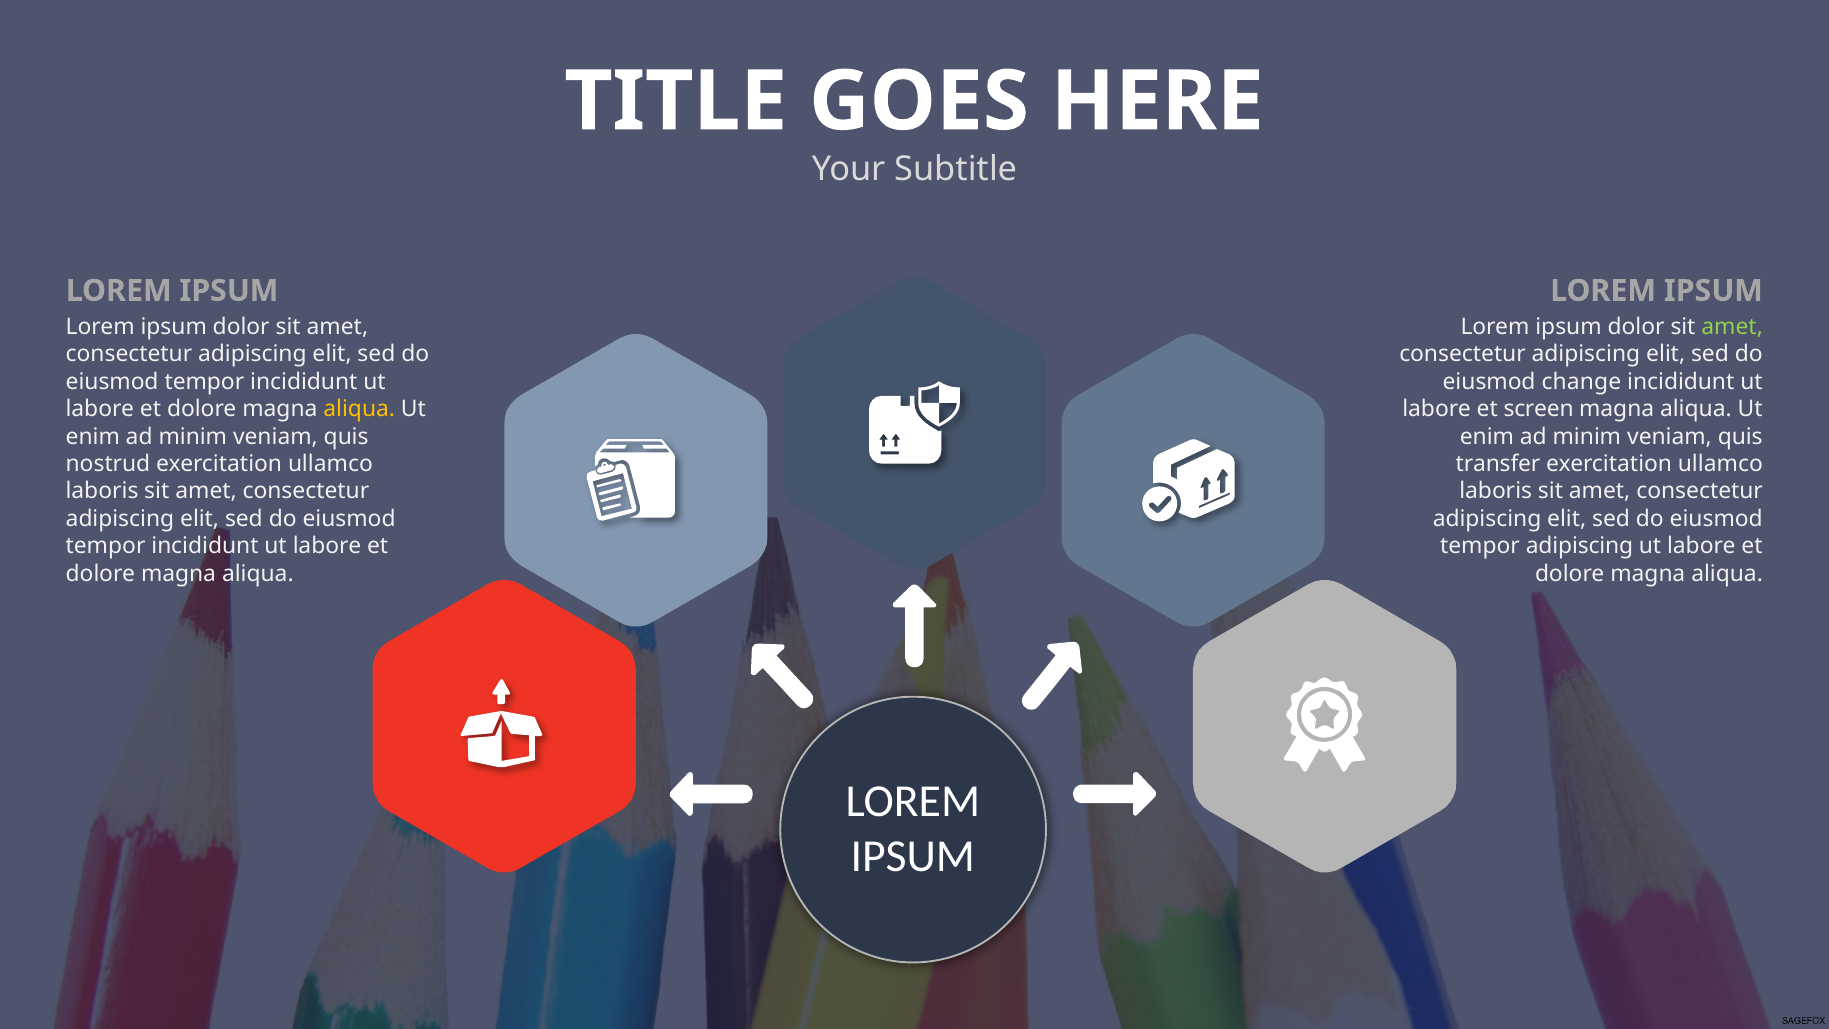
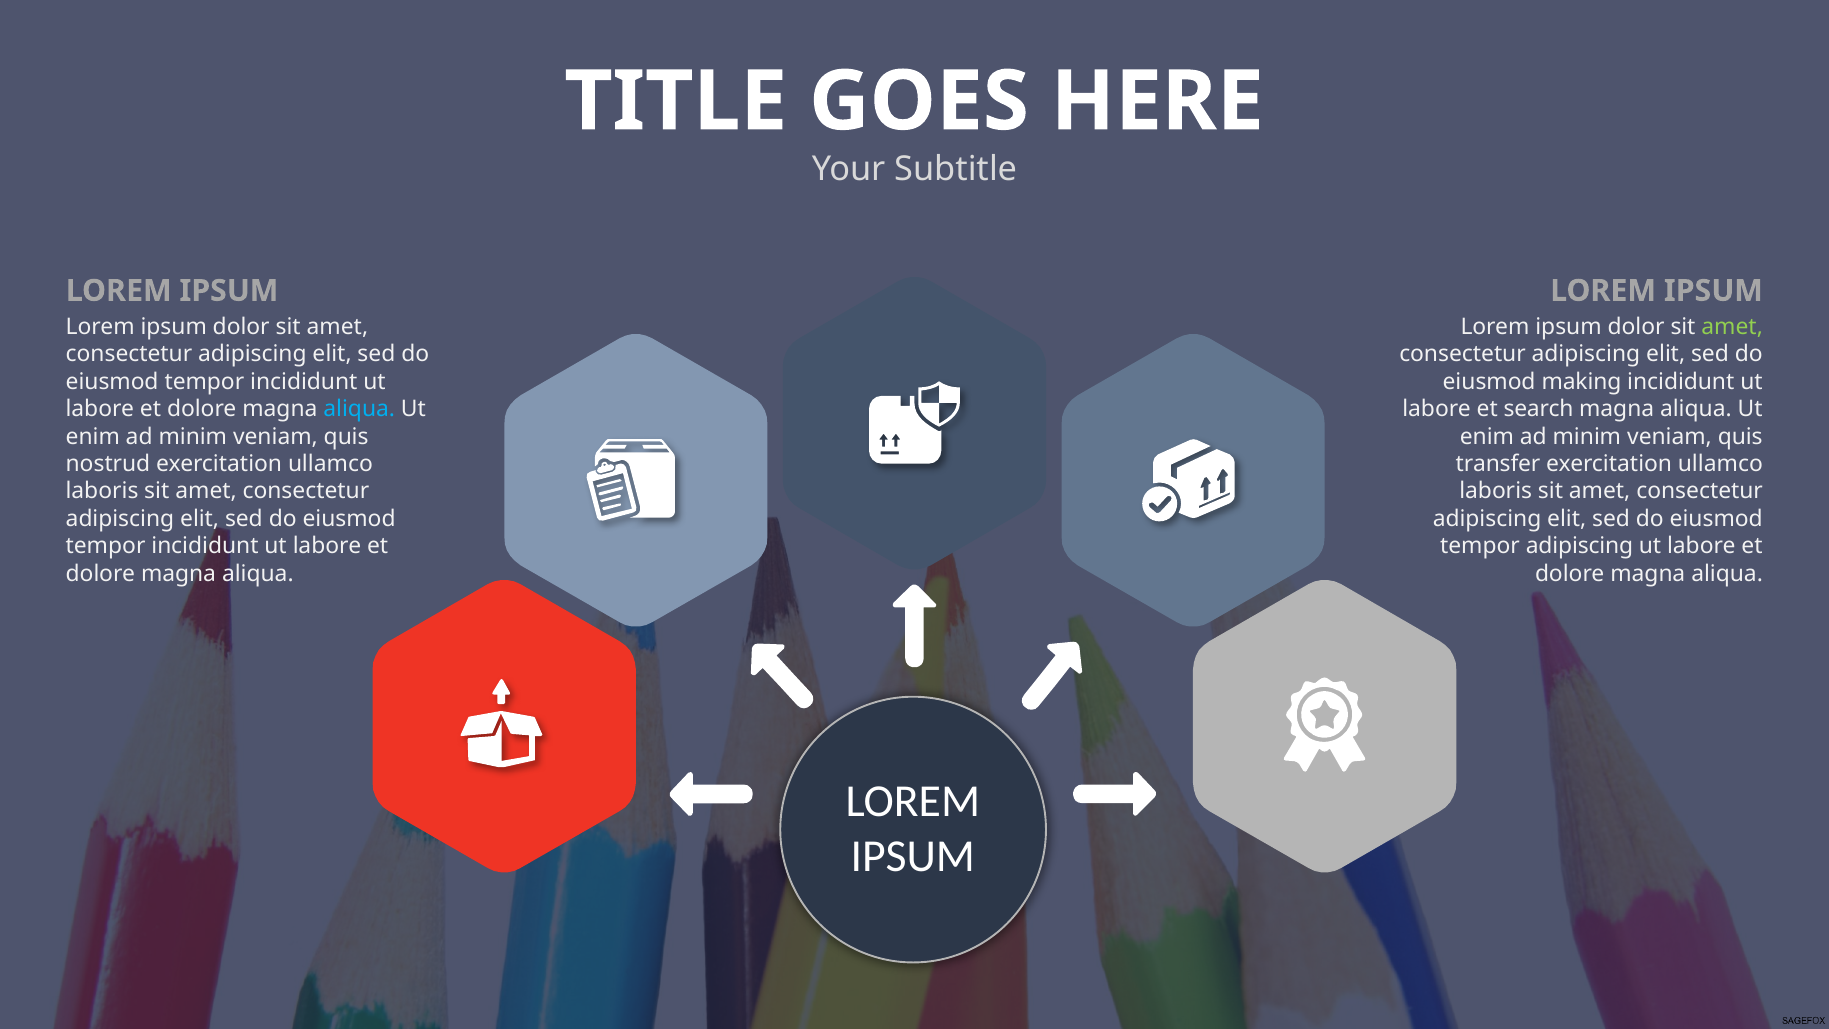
change: change -> making
aliqua at (359, 409) colour: yellow -> light blue
screen: screen -> search
